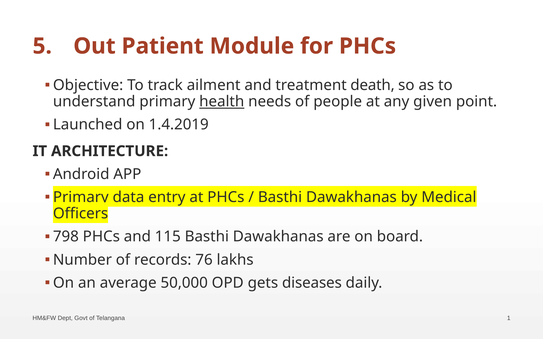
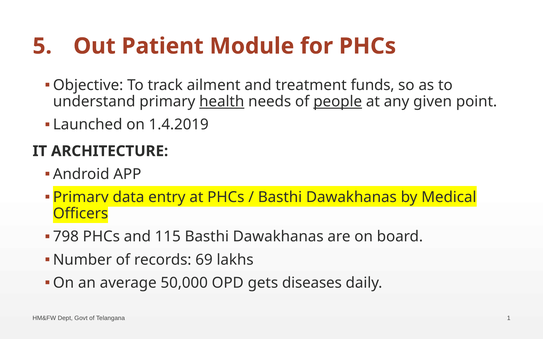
death: death -> funds
people underline: none -> present
76: 76 -> 69
